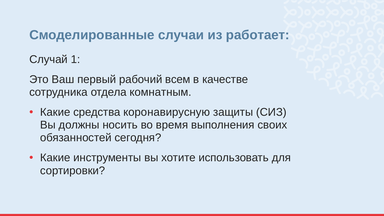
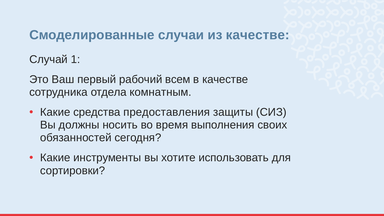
из работает: работает -> качестве
коронавирусную: коронавирусную -> предоставления
